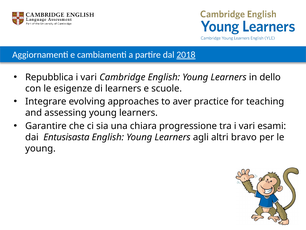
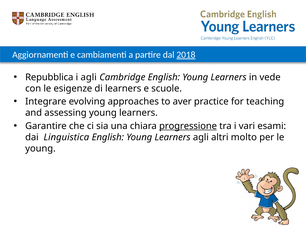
vari at (89, 77): vari -> agli
dello: dello -> vede
progressione underline: none -> present
Entusisasta: Entusisasta -> Linguistica
bravo: bravo -> molto
